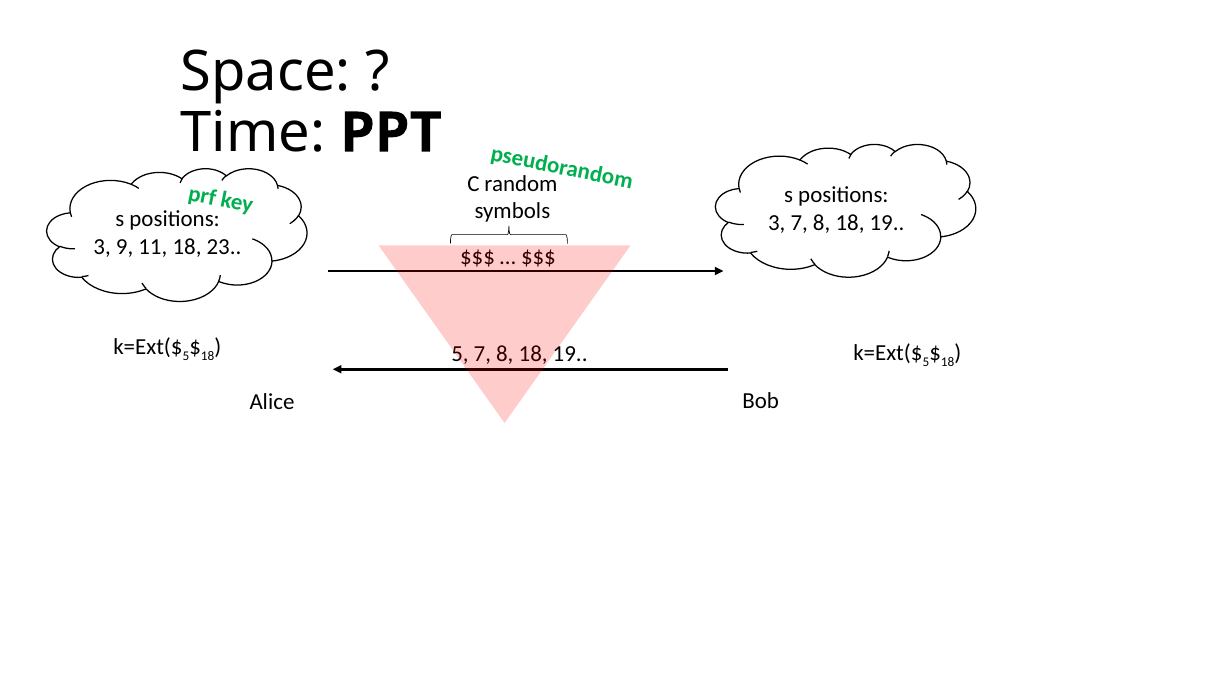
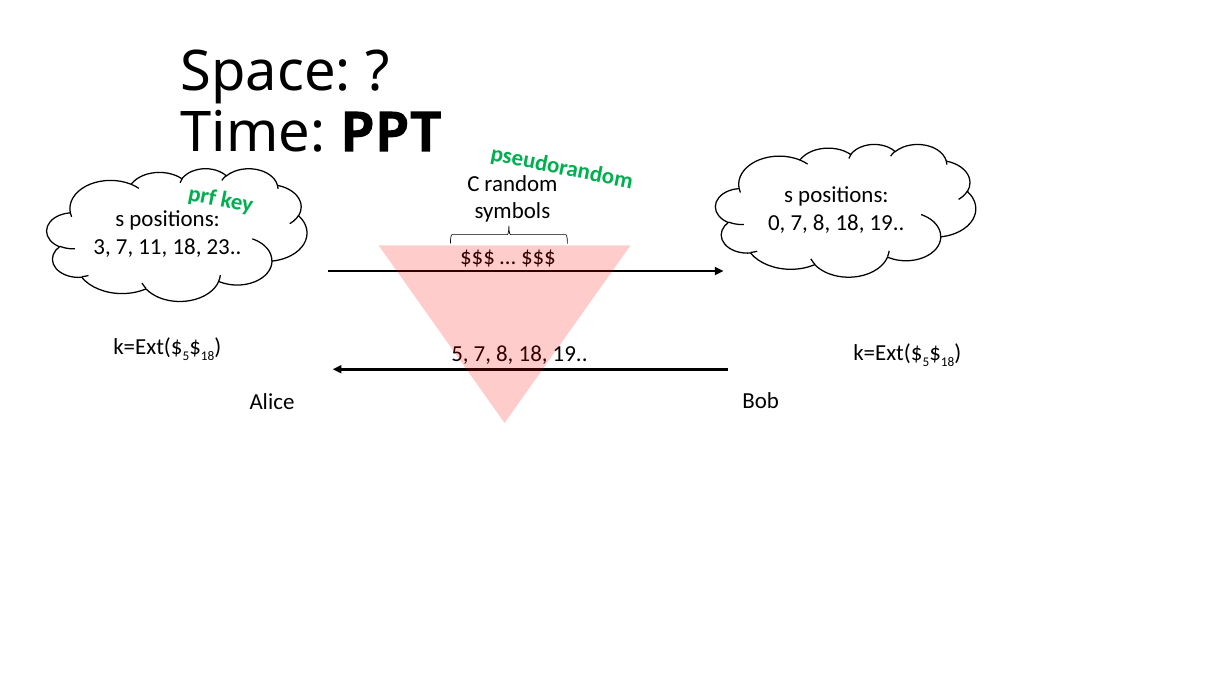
3 at (777, 223): 3 -> 0
3 9: 9 -> 7
